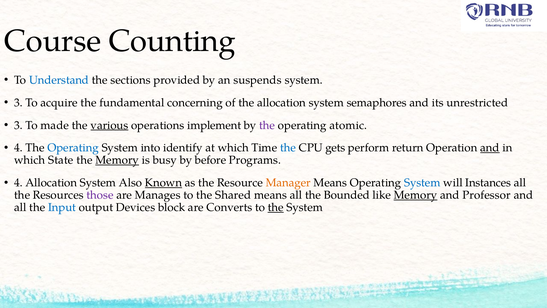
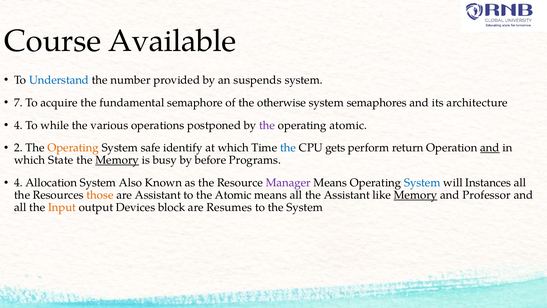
Counting: Counting -> Available
sections: sections -> number
3 at (18, 103): 3 -> 7
concerning: concerning -> semaphore
the allocation: allocation -> otherwise
unrestricted: unrestricted -> architecture
3 at (18, 125): 3 -> 4
made: made -> while
various underline: present -> none
implement: implement -> postponed
4 at (18, 148): 4 -> 2
Operating at (73, 148) colour: blue -> orange
into: into -> safe
Known underline: present -> none
Manager colour: orange -> purple
those colour: purple -> orange
are Manages: Manages -> Assistant
the Shared: Shared -> Atomic
the Bounded: Bounded -> Assistant
Input colour: blue -> orange
Converts: Converts -> Resumes
the at (276, 207) underline: present -> none
